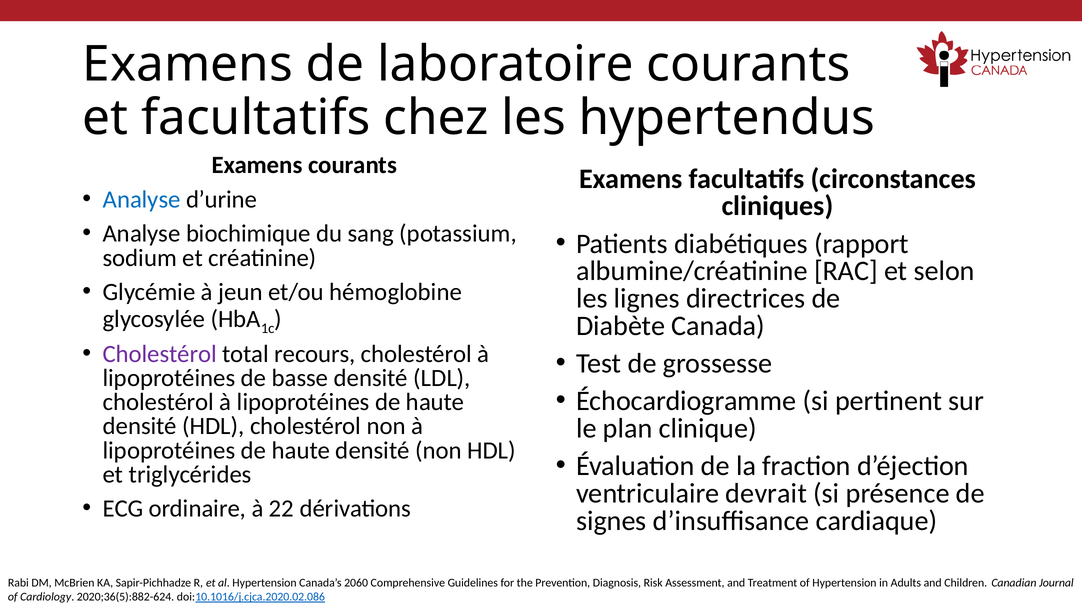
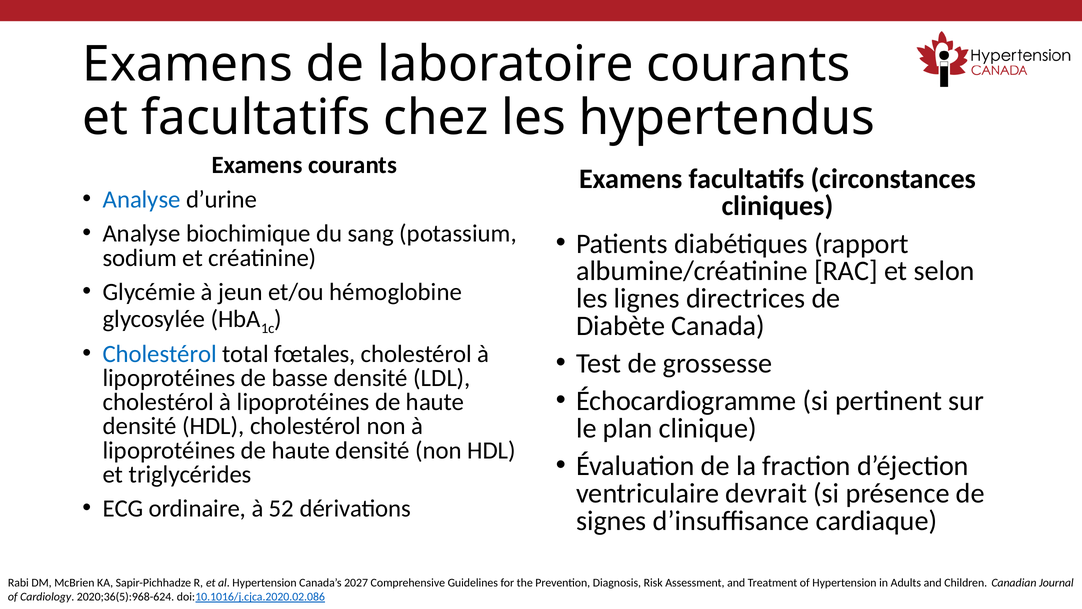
Cholestérol at (160, 354) colour: purple -> blue
recours: recours -> fœtales
22: 22 -> 52
2060: 2060 -> 2027
2020;36(5):882-624: 2020;36(5):882-624 -> 2020;36(5):968-624
